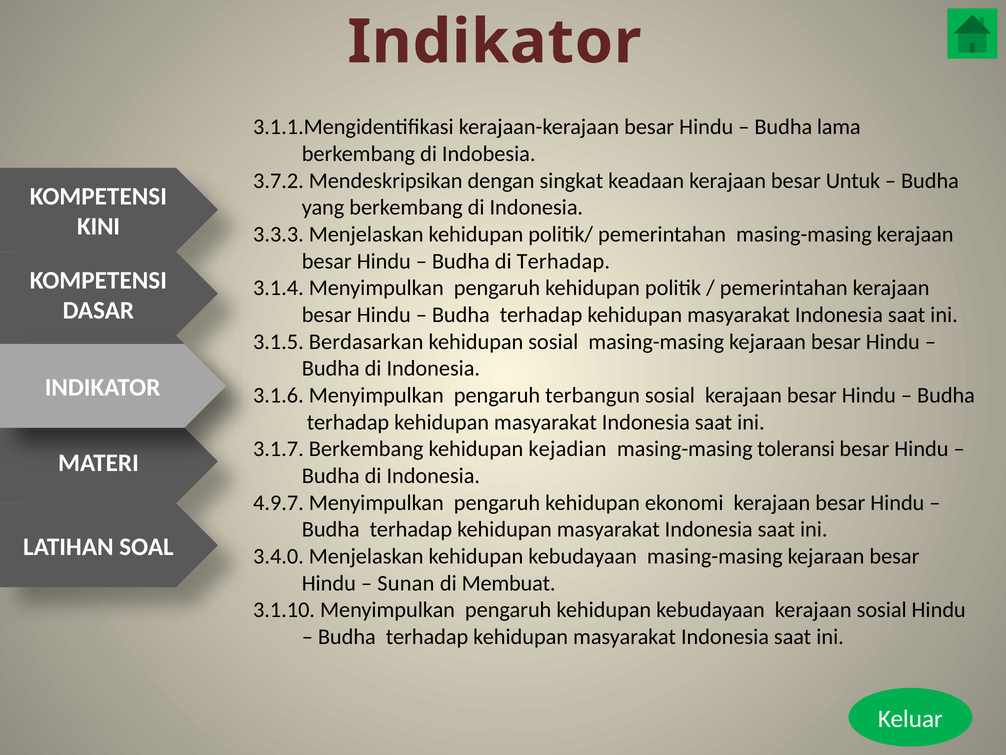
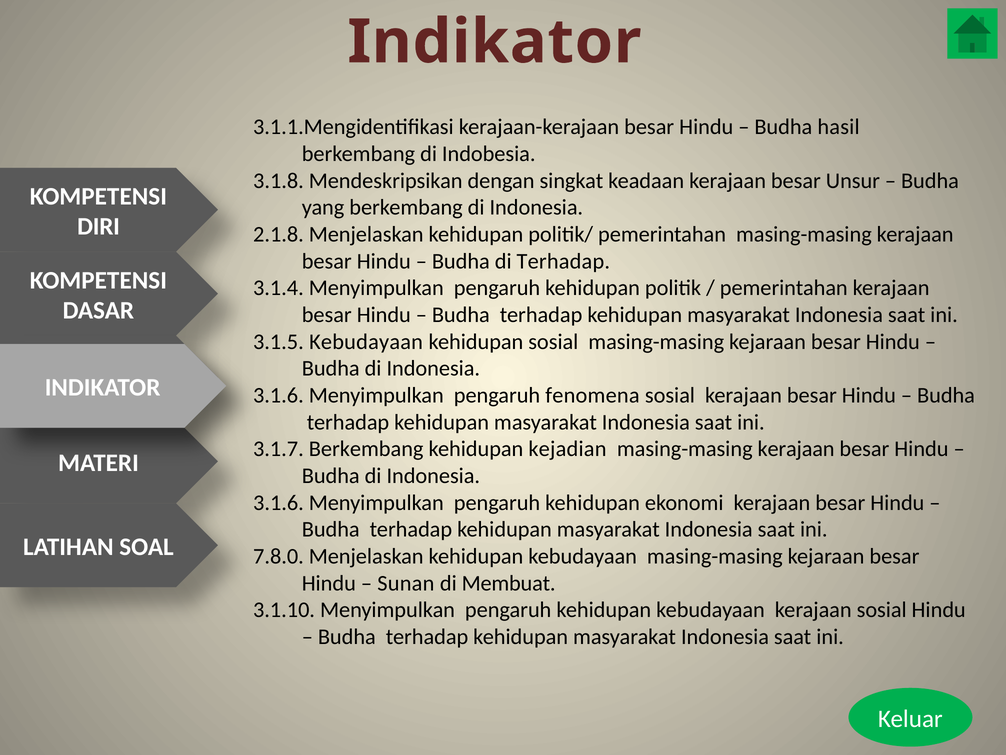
lama: lama -> hasil
3.7.2: 3.7.2 -> 3.1.8
Untuk: Untuk -> Unsur
KINI: KINI -> DIRI
3.3.3: 3.3.3 -> 2.1.8
Berdasarkan at (366, 342): Berdasarkan -> Kebudayaan
terbangun: terbangun -> fenomena
toleransi at (796, 449): toleransi -> kerajaan
4.9.7 at (278, 502): 4.9.7 -> 3.1.6
3.4.0: 3.4.0 -> 7.8.0
